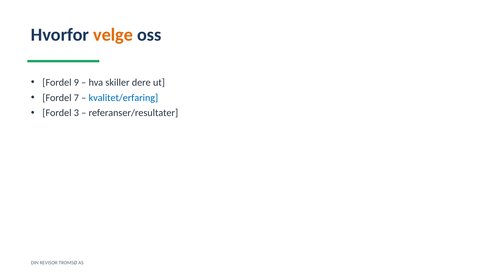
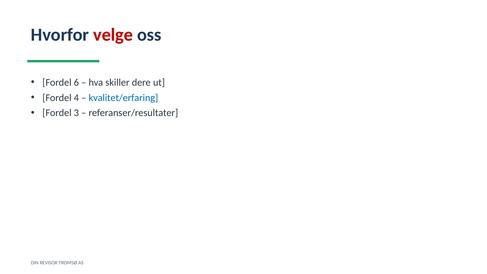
velge colour: orange -> red
9: 9 -> 6
7: 7 -> 4
